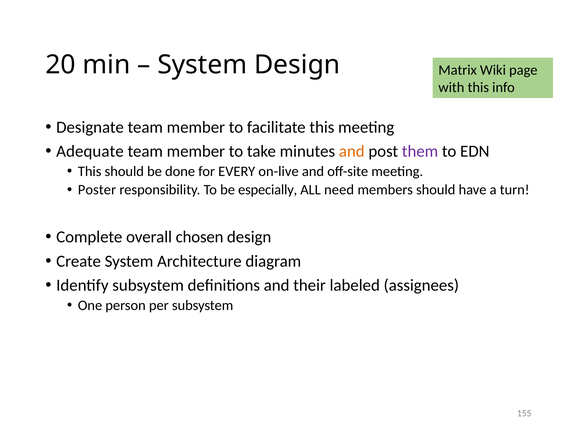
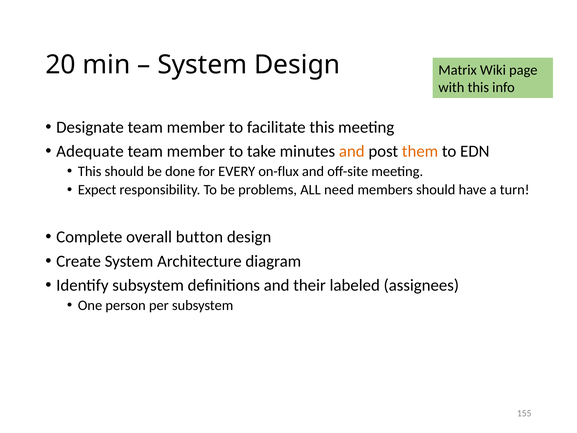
them colour: purple -> orange
on-live: on-live -> on-flux
Poster: Poster -> Expect
especially: especially -> problems
chosen: chosen -> button
